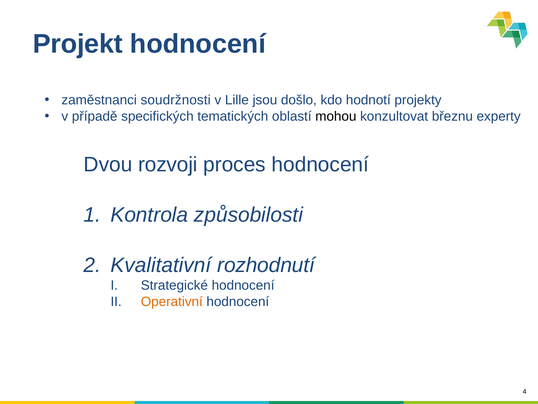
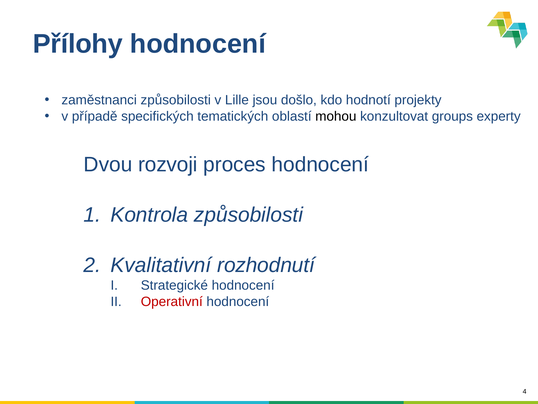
Projekt: Projekt -> Přílohy
zaměstnanci soudržnosti: soudržnosti -> způsobilosti
březnu: březnu -> groups
Operativní colour: orange -> red
